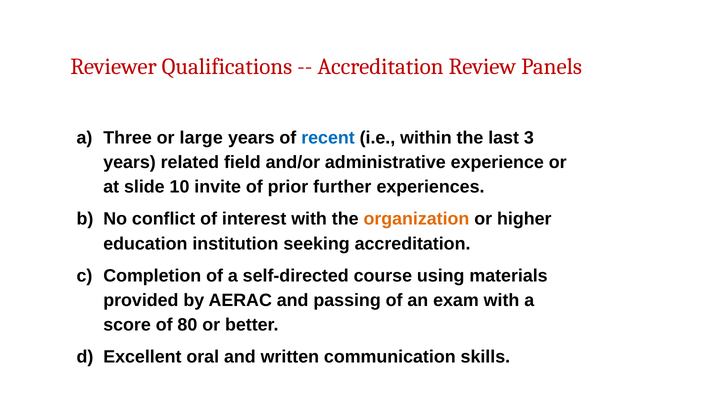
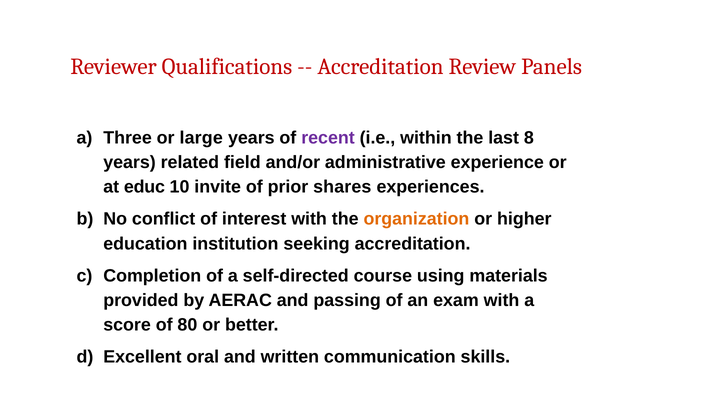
recent colour: blue -> purple
3: 3 -> 8
slide: slide -> educ
further: further -> shares
